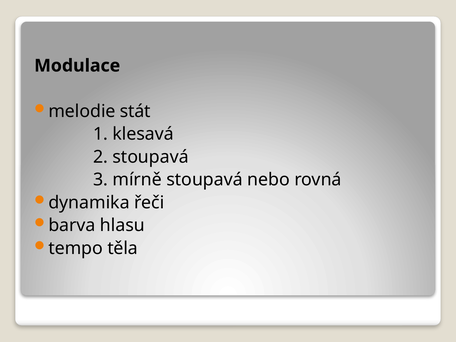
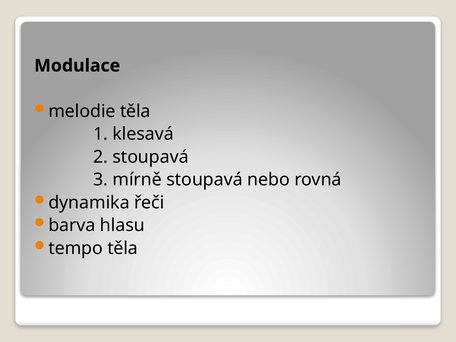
melodie stát: stát -> těla
